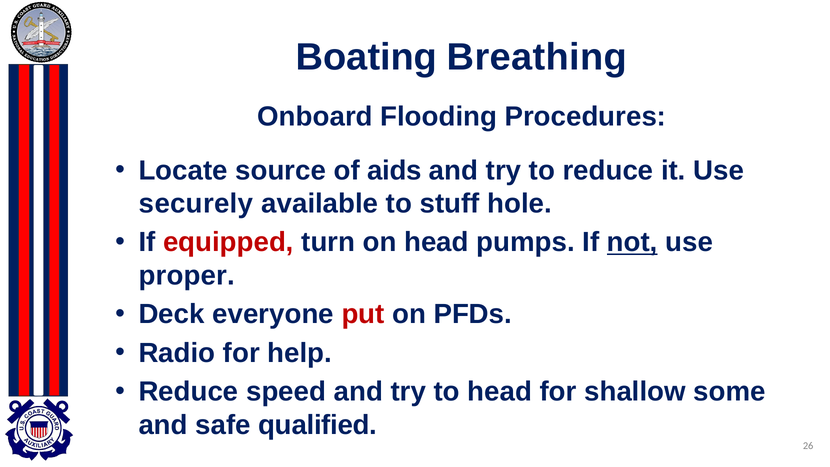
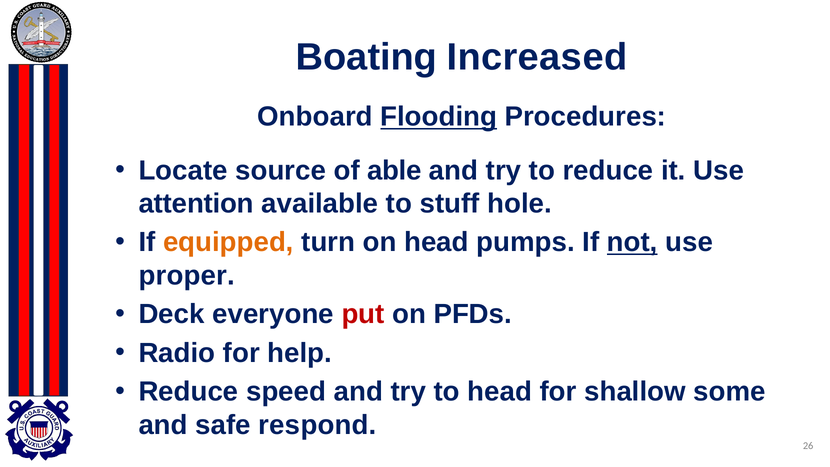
Breathing: Breathing -> Increased
Flooding underline: none -> present
aids: aids -> able
securely: securely -> attention
equipped colour: red -> orange
qualified: qualified -> respond
